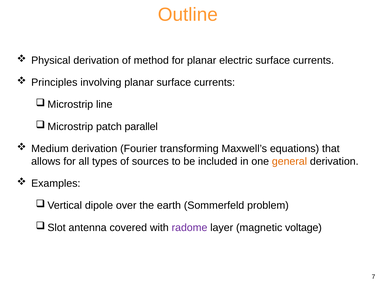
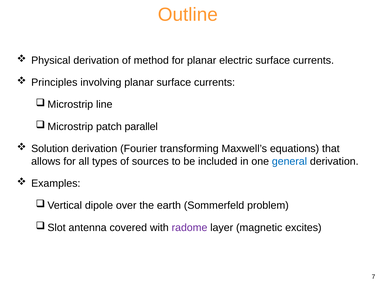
Medium: Medium -> Solution
general colour: orange -> blue
voltage: voltage -> excites
